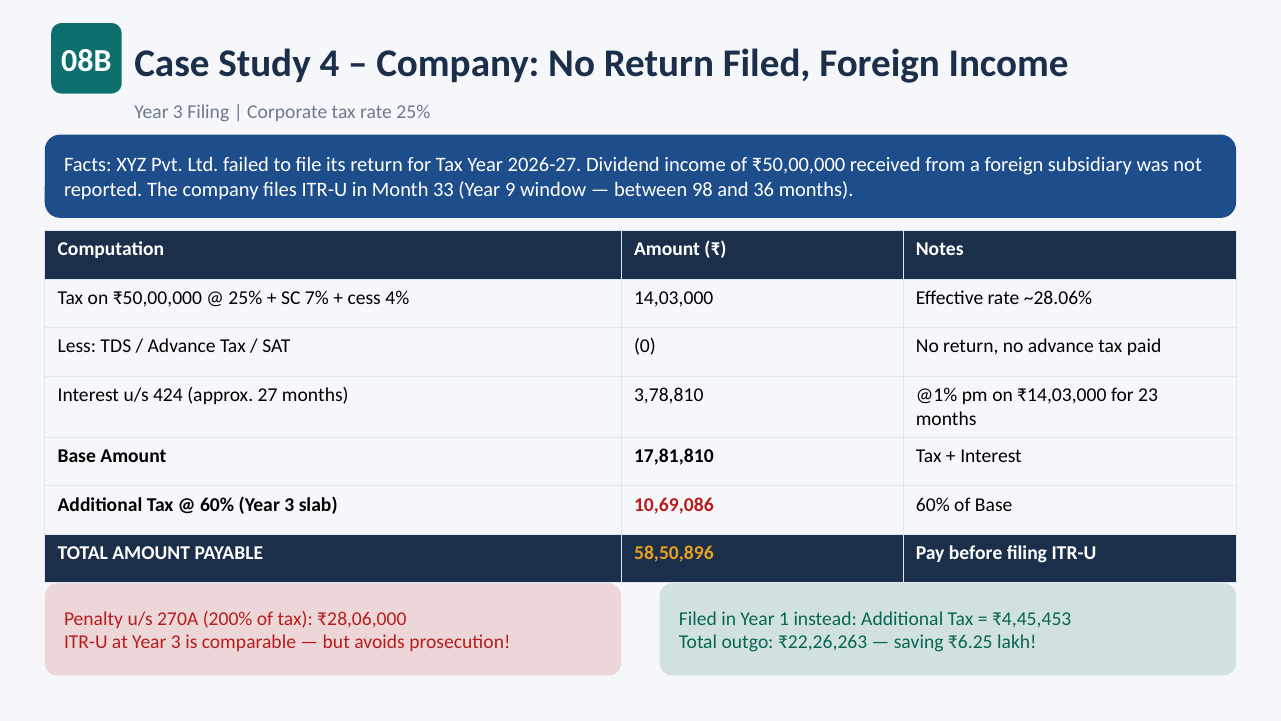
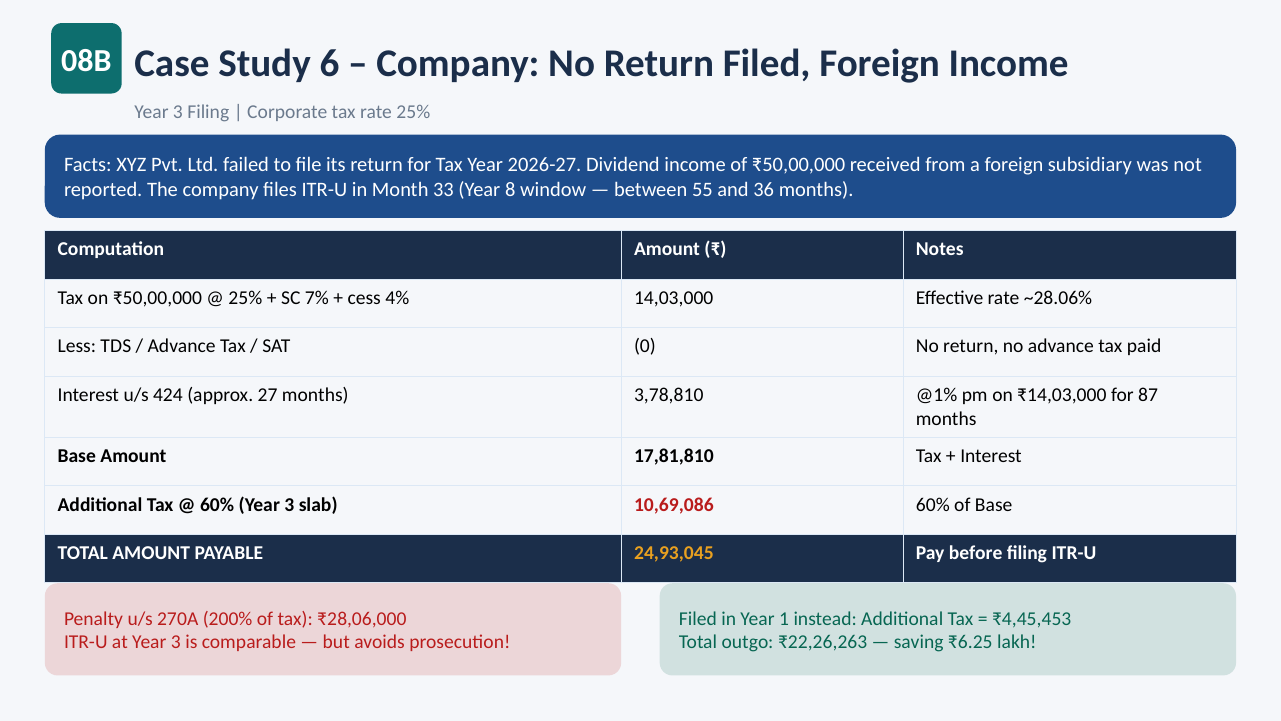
4: 4 -> 6
9: 9 -> 8
98: 98 -> 55
23: 23 -> 87
58,50,896: 58,50,896 -> 24,93,045
